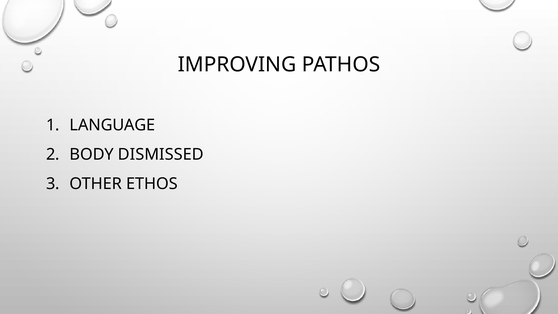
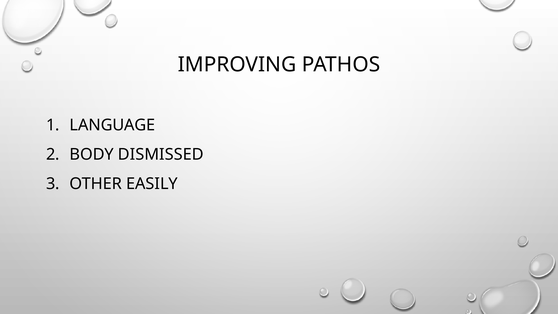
ETHOS: ETHOS -> EASILY
